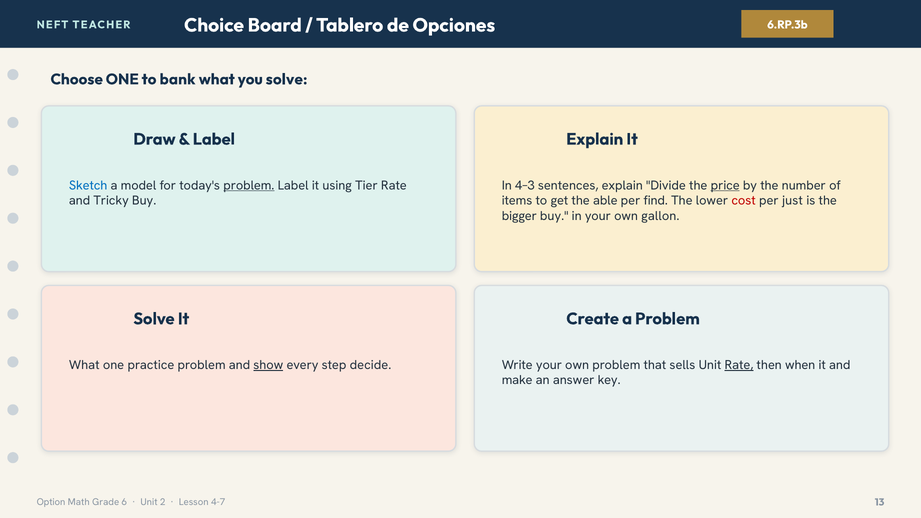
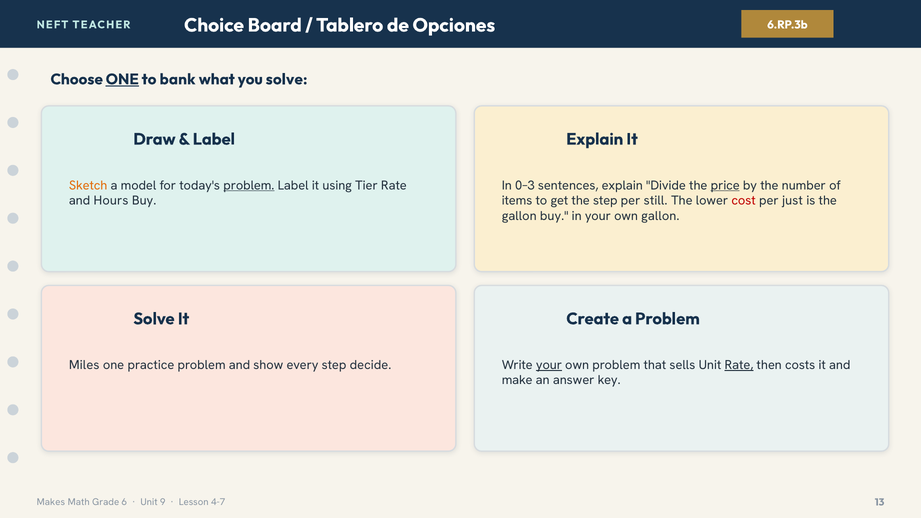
ONE at (122, 79) underline: none -> present
Sketch colour: blue -> orange
4–3: 4–3 -> 0–3
Tricky: Tricky -> Hours
the able: able -> step
find: find -> still
bigger at (519, 216): bigger -> gallon
What at (84, 365): What -> Miles
show underline: present -> none
your at (549, 365) underline: none -> present
when: when -> costs
Option: Option -> Makes
2: 2 -> 9
